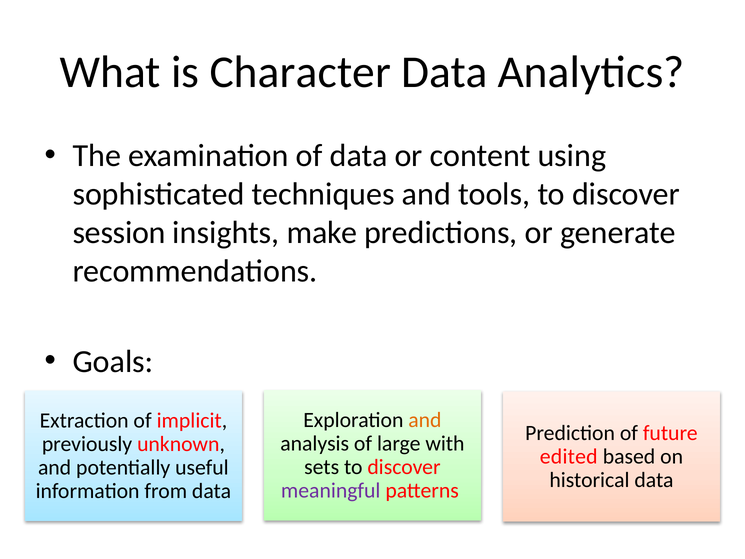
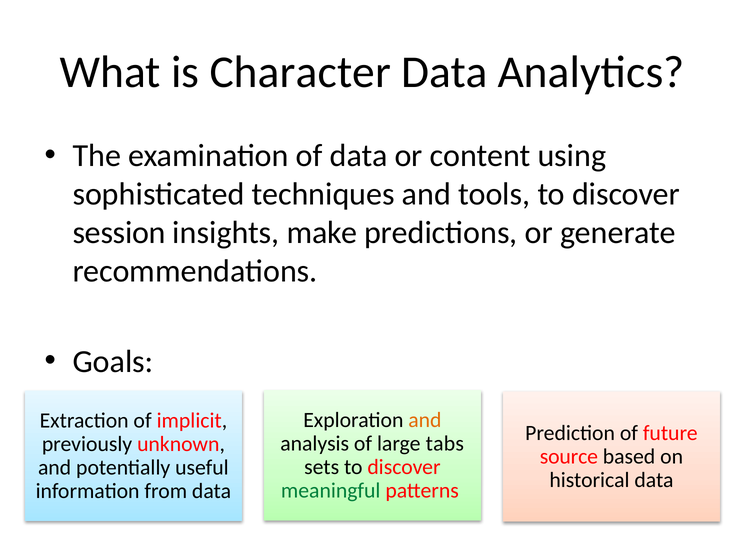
with: with -> tabs
edited: edited -> source
meaningful colour: purple -> green
